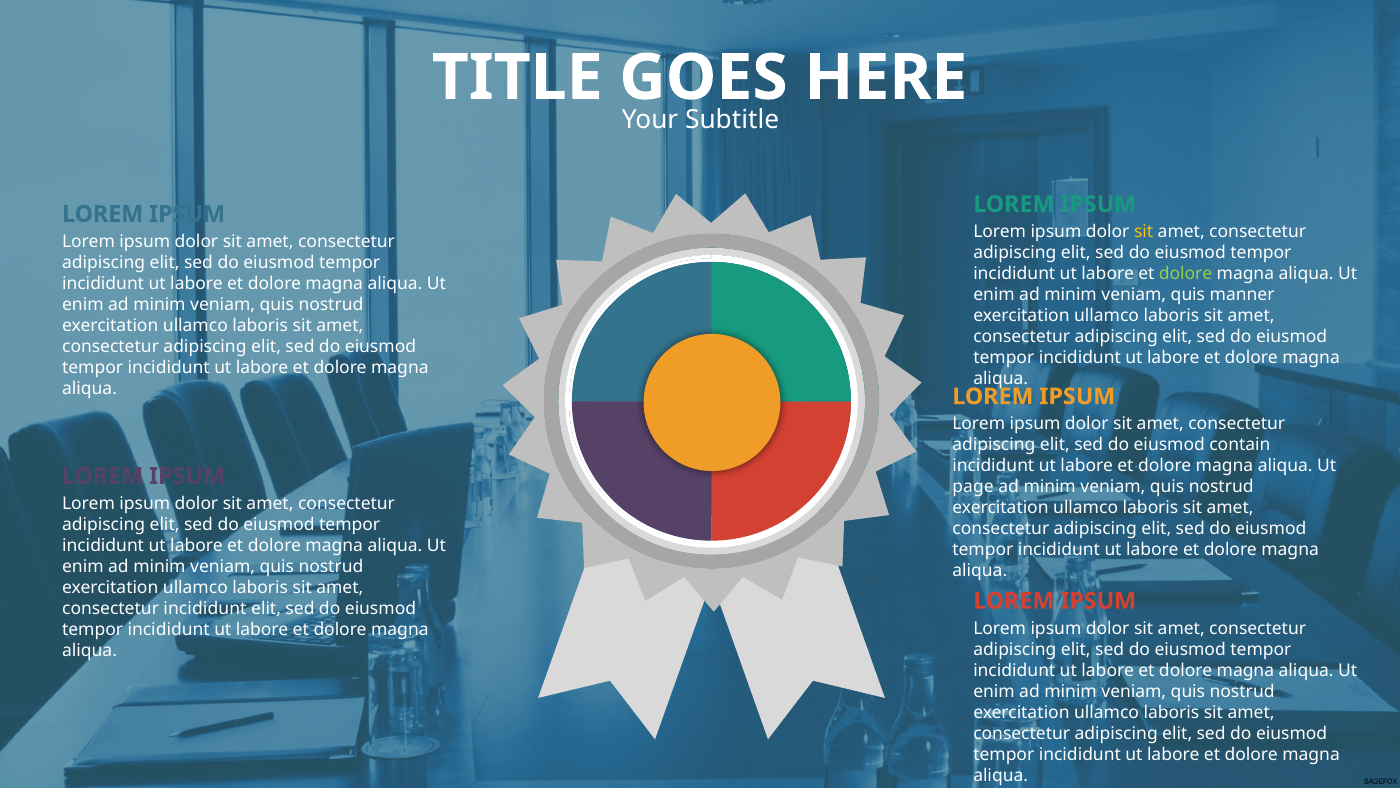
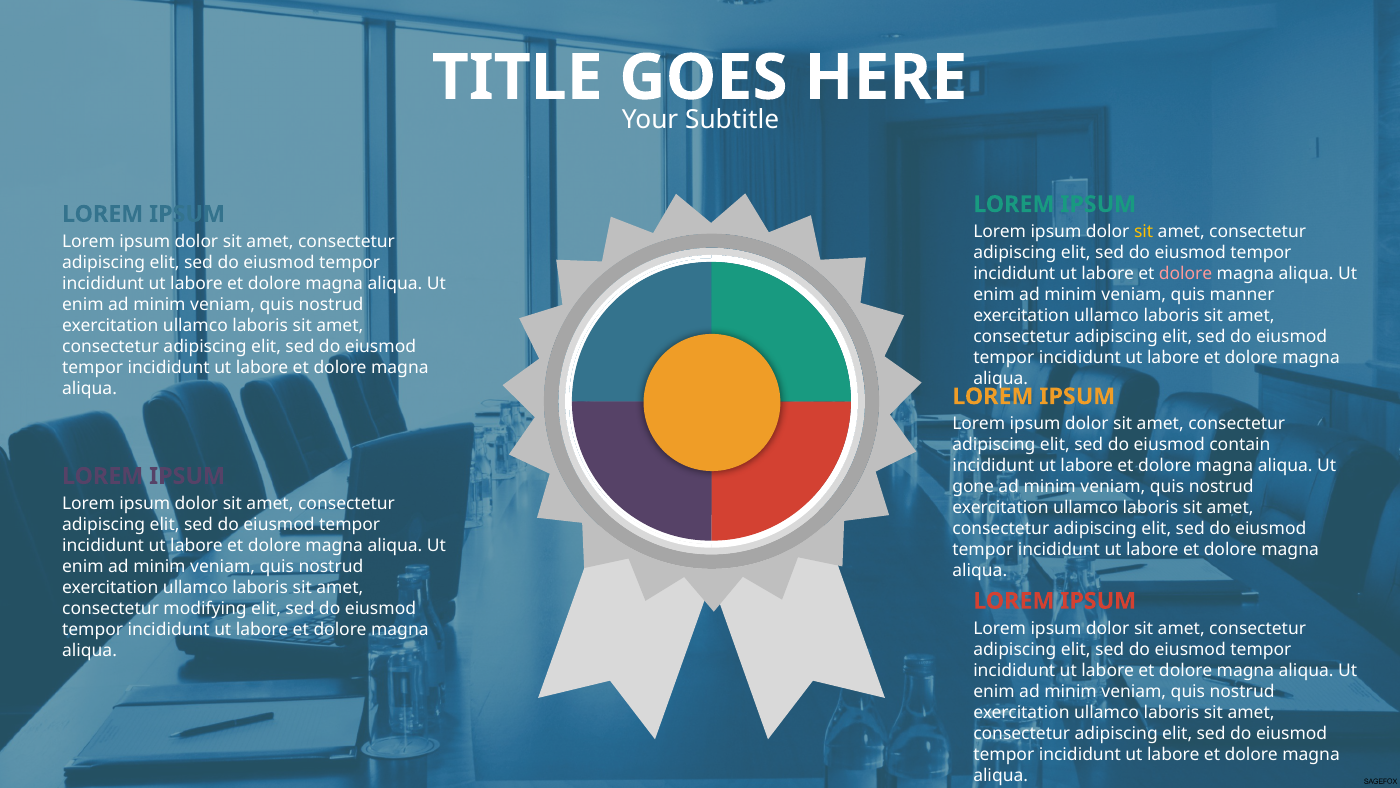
dolore at (1186, 274) colour: light green -> pink
page: page -> gone
consectetur incididunt: incididunt -> modifying
